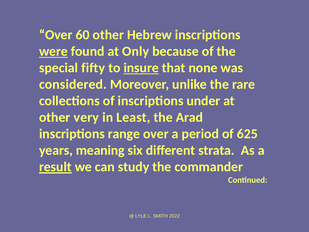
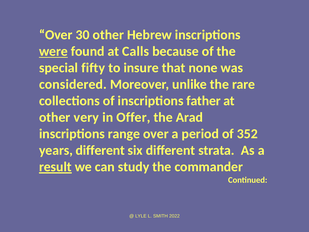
60: 60 -> 30
Only: Only -> Calls
insure underline: present -> none
under: under -> father
Least: Least -> Offer
625: 625 -> 352
years meaning: meaning -> different
